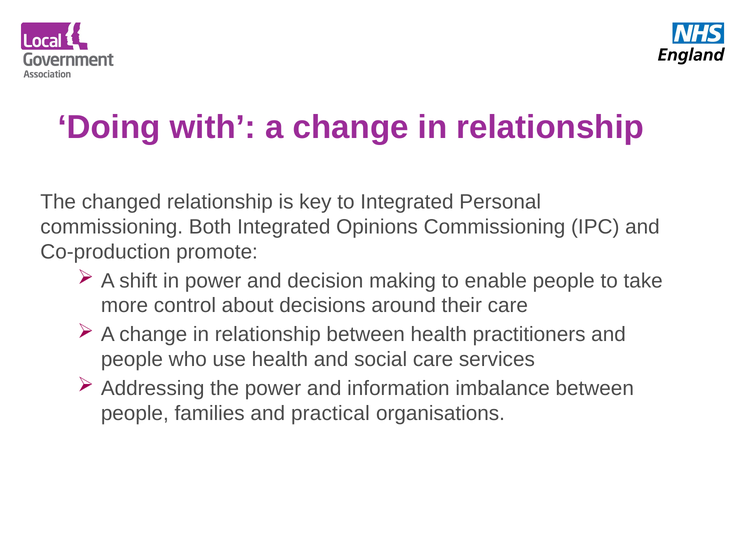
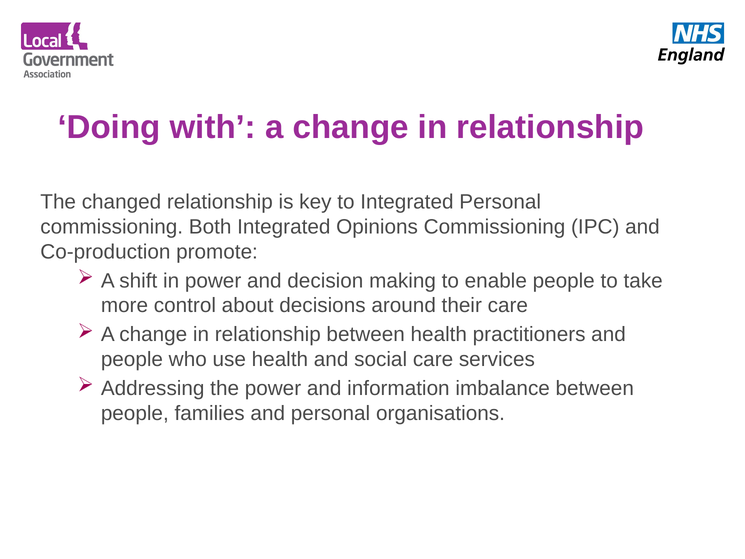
and practical: practical -> personal
